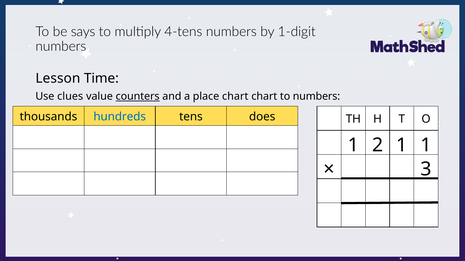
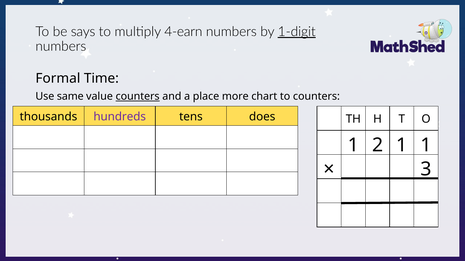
4-tens: 4-tens -> 4-earn
1-digit underline: none -> present
Lesson: Lesson -> Formal
clues: clues -> same
place chart: chart -> more
to numbers: numbers -> counters
hundreds colour: blue -> purple
